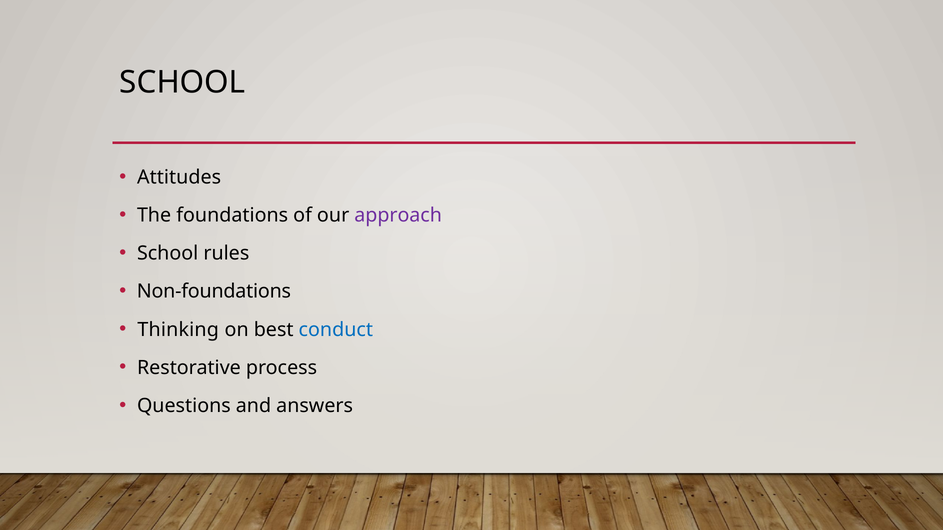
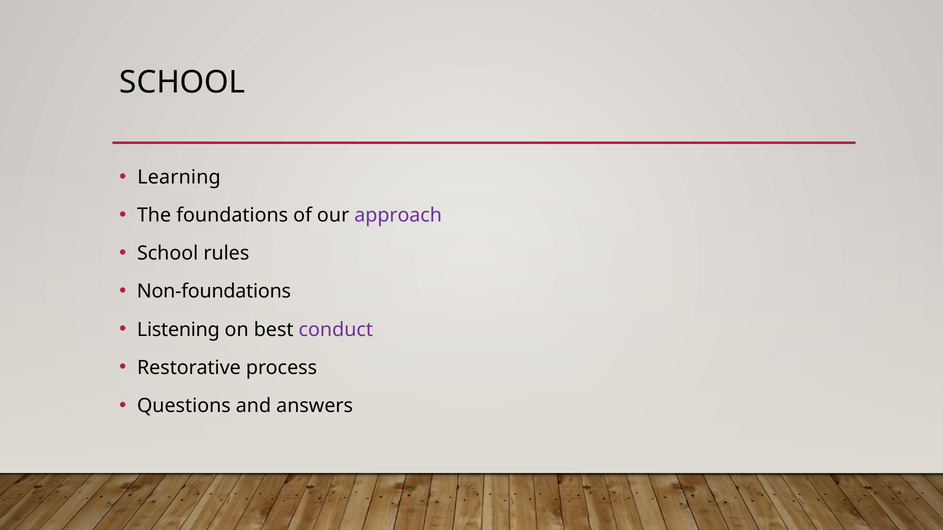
Attitudes: Attitudes -> Learning
Thinking: Thinking -> Listening
conduct colour: blue -> purple
